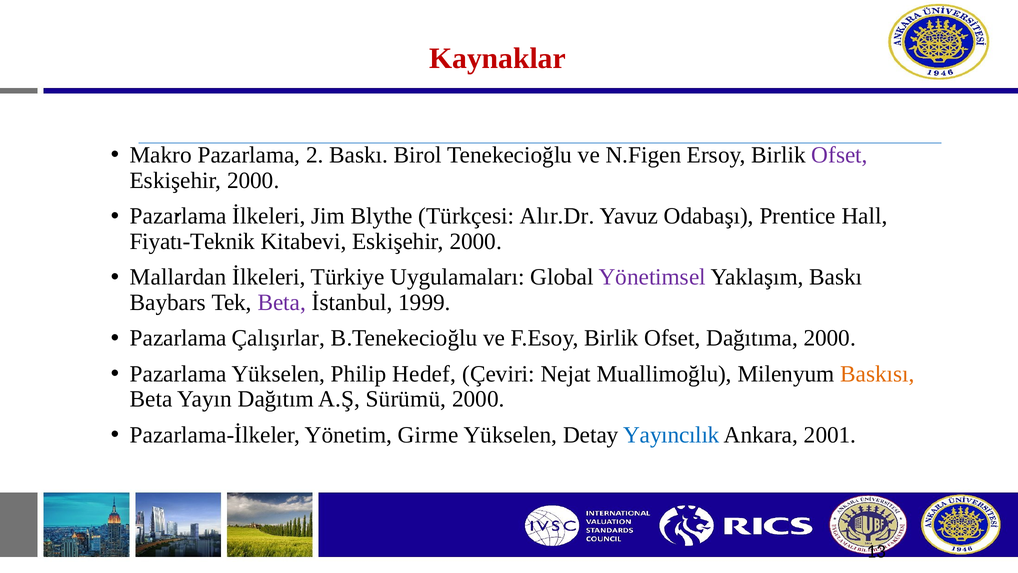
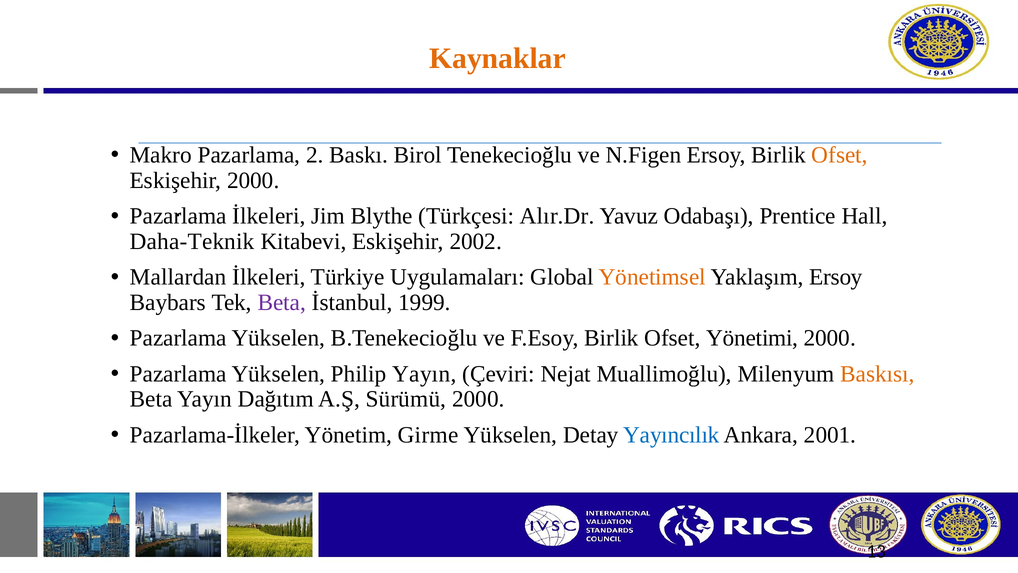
Kaynaklar colour: red -> orange
Ofset at (840, 155) colour: purple -> orange
Fiyatı-Teknik: Fiyatı-Teknik -> Daha-Teknik
Kitabevi Eskişehir 2000: 2000 -> 2002
Yönetimsel colour: purple -> orange
Yaklaşım Baskı: Baskı -> Ersoy
Çalışırlar at (278, 338): Çalışırlar -> Yükselen
Dağıtıma: Dağıtıma -> Yönetimi
Philip Hedef: Hedef -> Yayın
